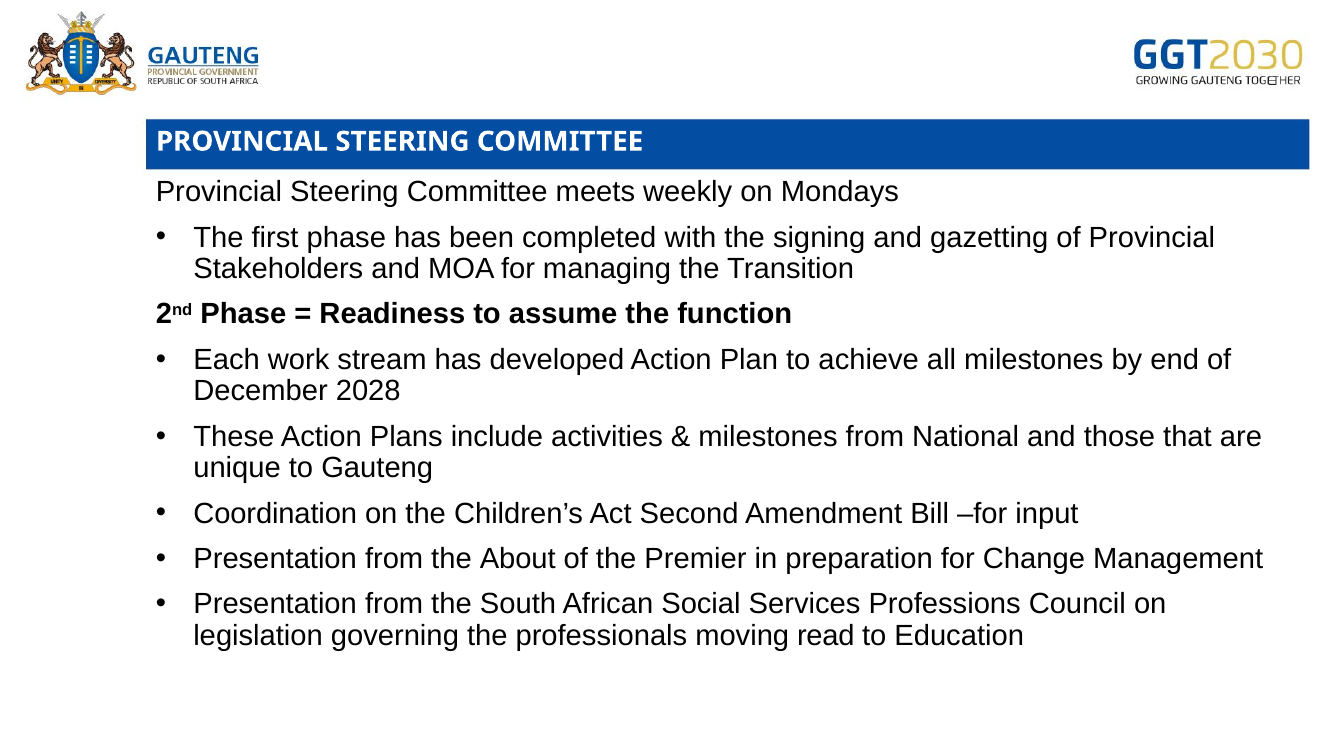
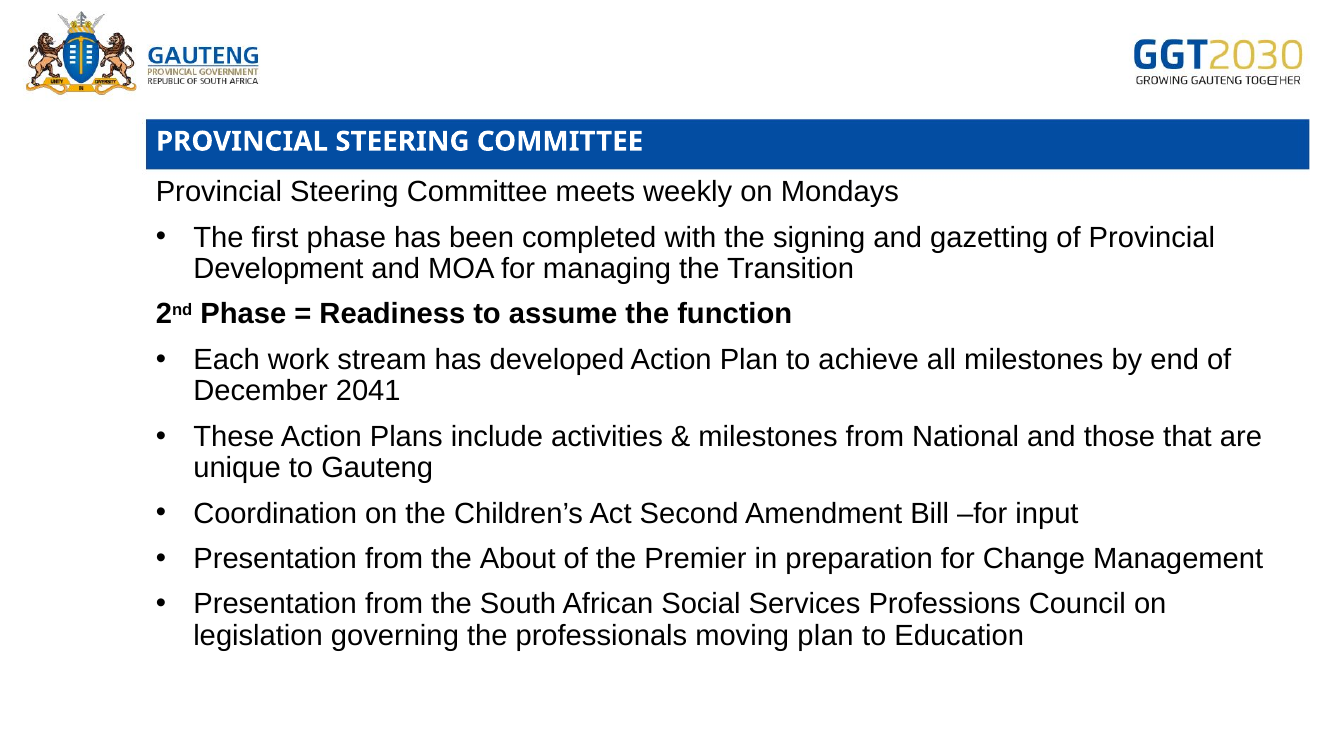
Stakeholders: Stakeholders -> Development
2028: 2028 -> 2041
moving read: read -> plan
